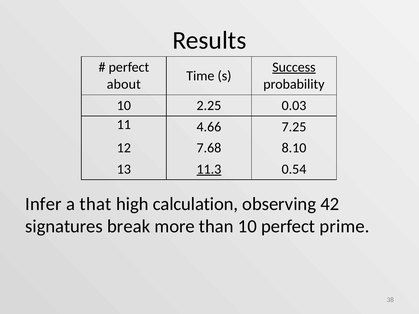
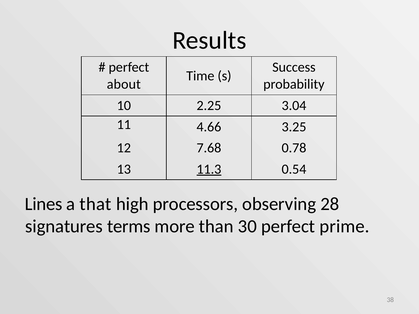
Success underline: present -> none
0.03: 0.03 -> 3.04
7.25: 7.25 -> 3.25
8.10: 8.10 -> 0.78
Infer: Infer -> Lines
calculation: calculation -> processors
42: 42 -> 28
break: break -> terms
than 10: 10 -> 30
